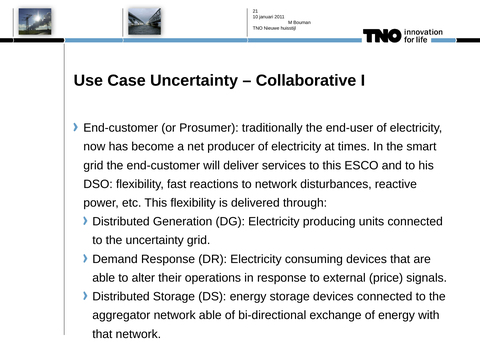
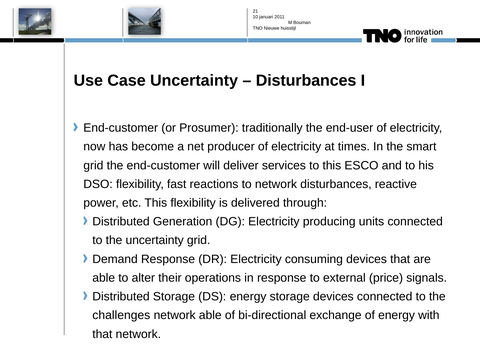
Collaborative at (306, 81): Collaborative -> Disturbances
aggregator: aggregator -> challenges
